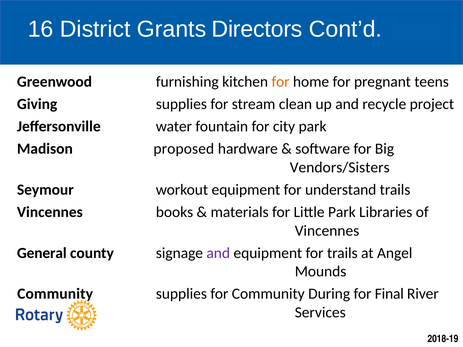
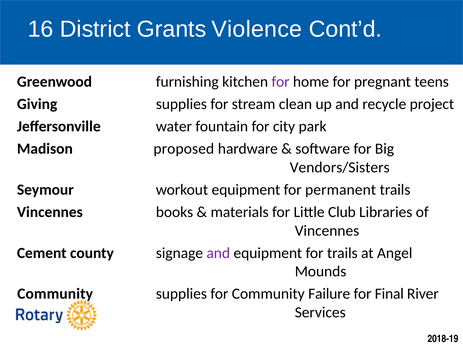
Directors: Directors -> Violence
for at (281, 82) colour: orange -> purple
understand: understand -> permanent
Little Park: Park -> Club
General: General -> Cement
During: During -> Failure
